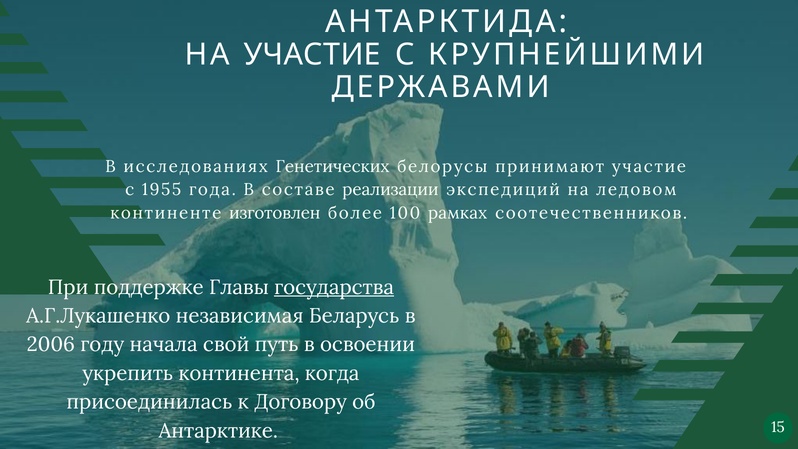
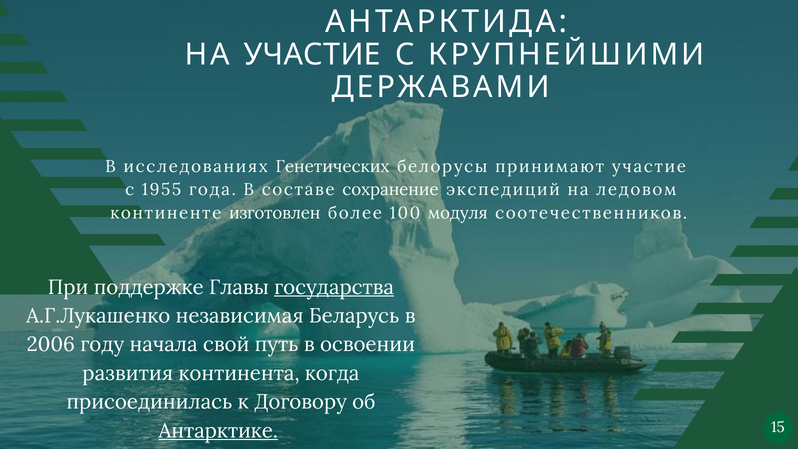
реализации: реализации -> сохранение
рамках: рамках -> модуля
укрепить: укрепить -> развития
Антарктике underline: none -> present
